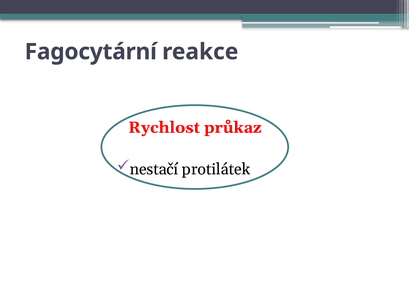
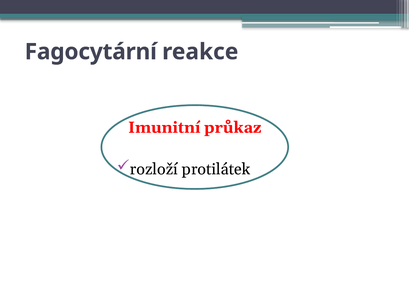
Rychlost: Rychlost -> Imunitní
nestačí: nestačí -> rozloží
